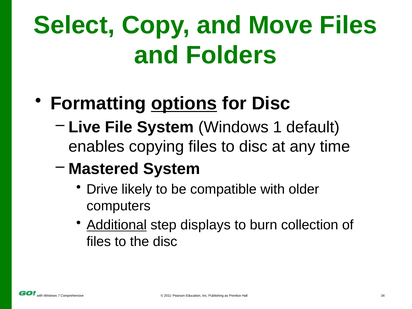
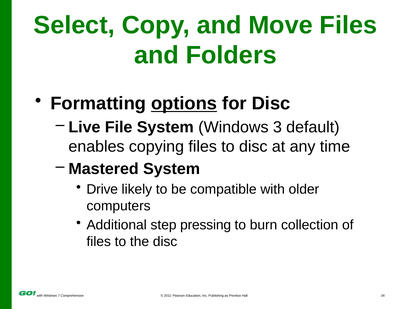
1: 1 -> 3
Additional underline: present -> none
displays: displays -> pressing
